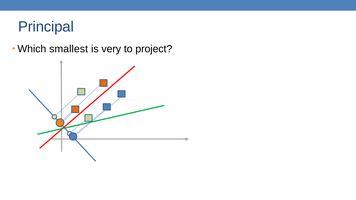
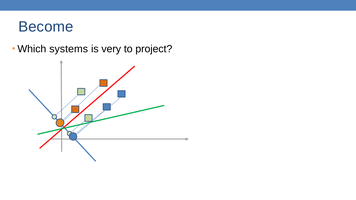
Principal: Principal -> Become
smallest: smallest -> systems
